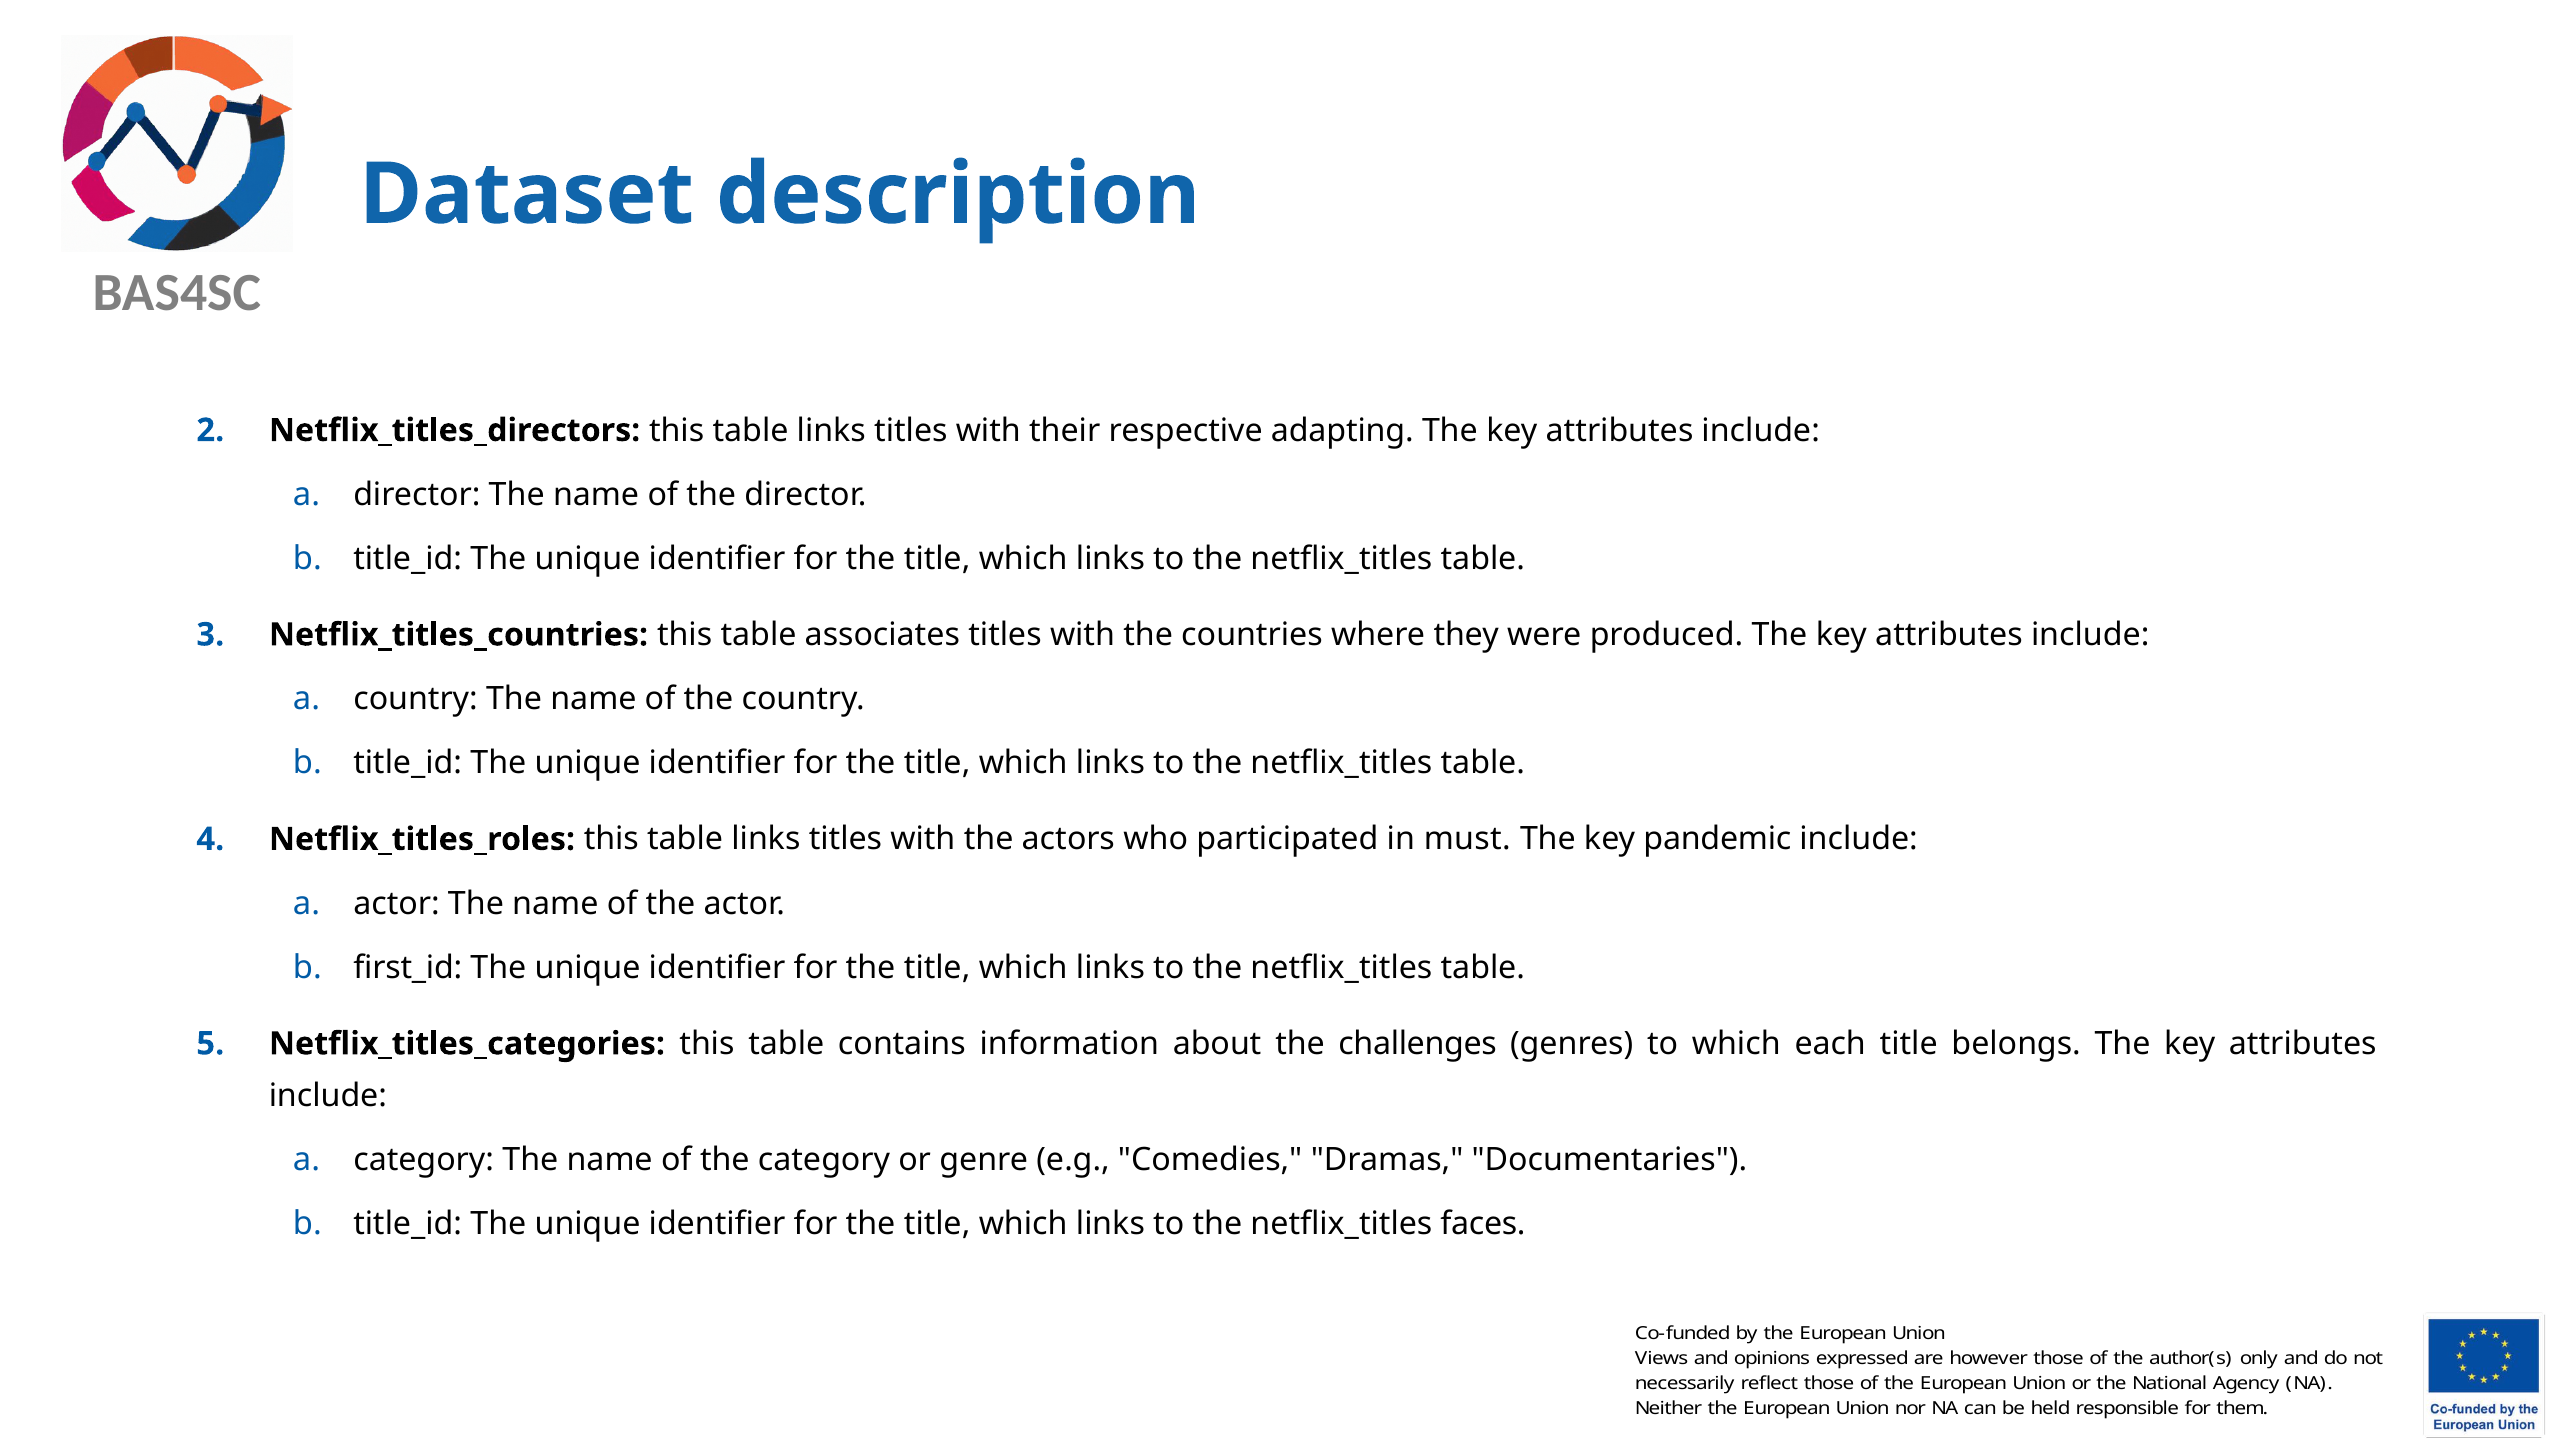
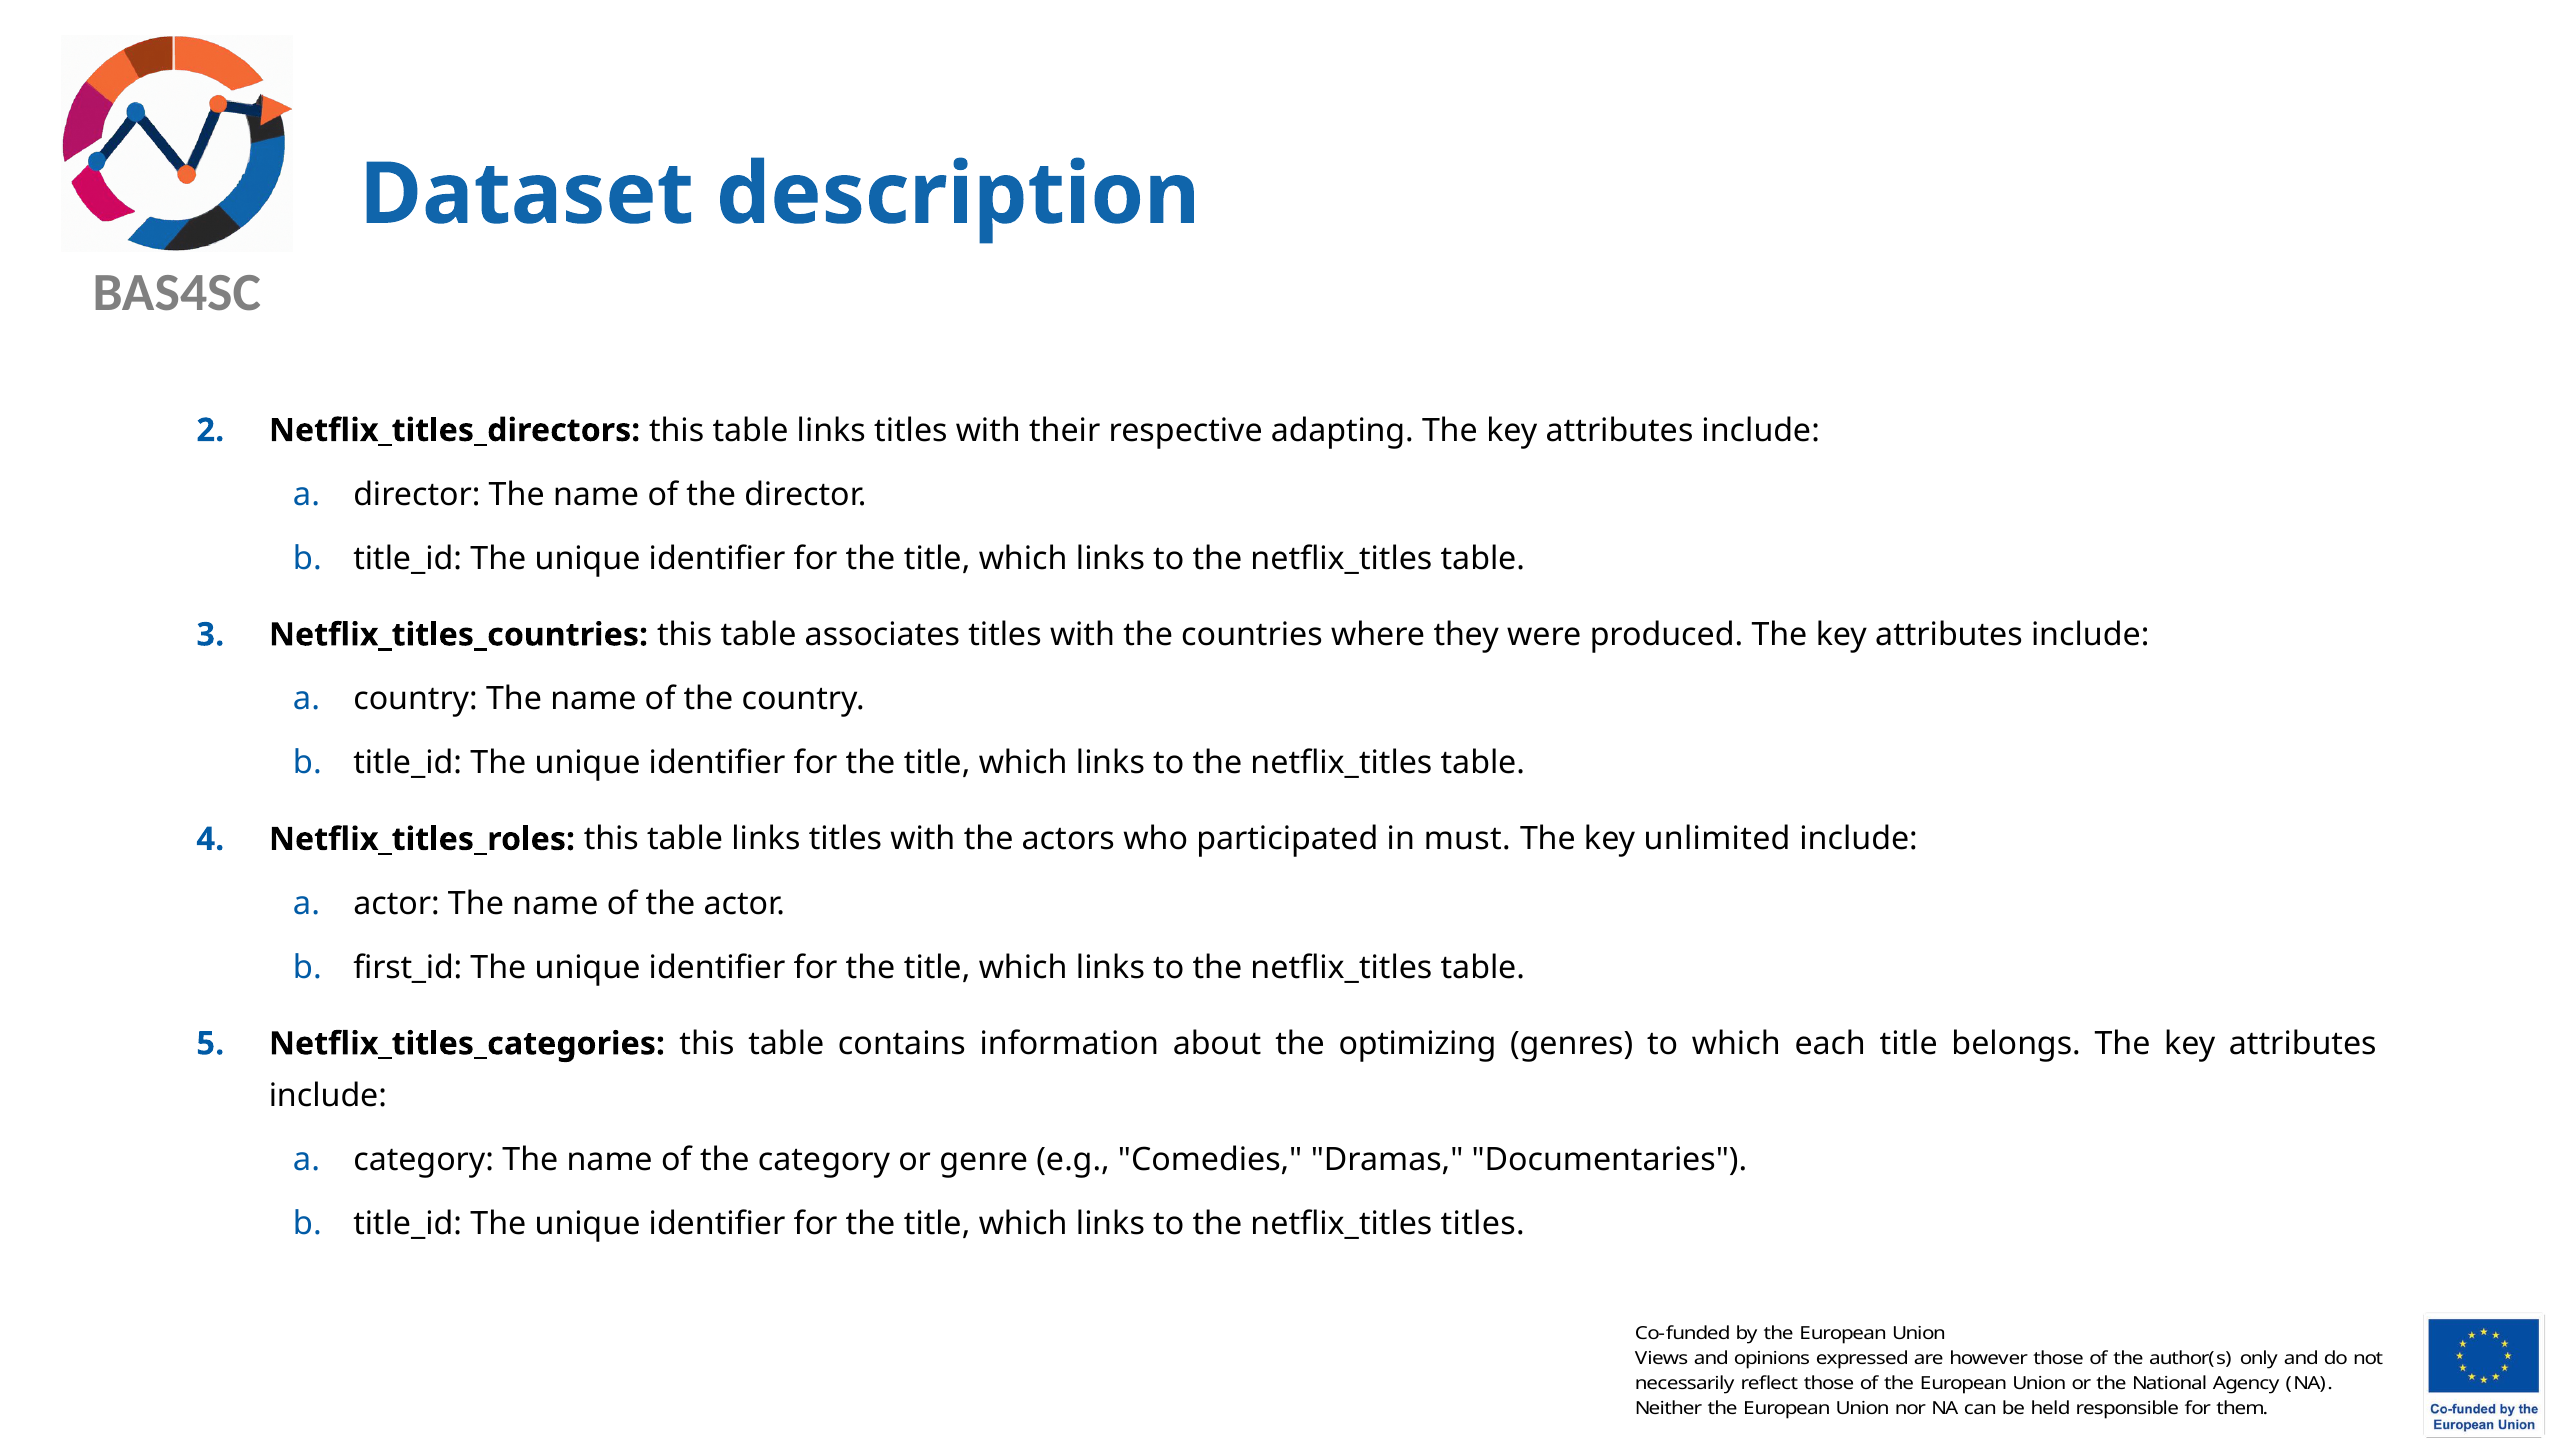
pandemic: pandemic -> unlimited
challenges: challenges -> optimizing
netflix_titles faces: faces -> titles
